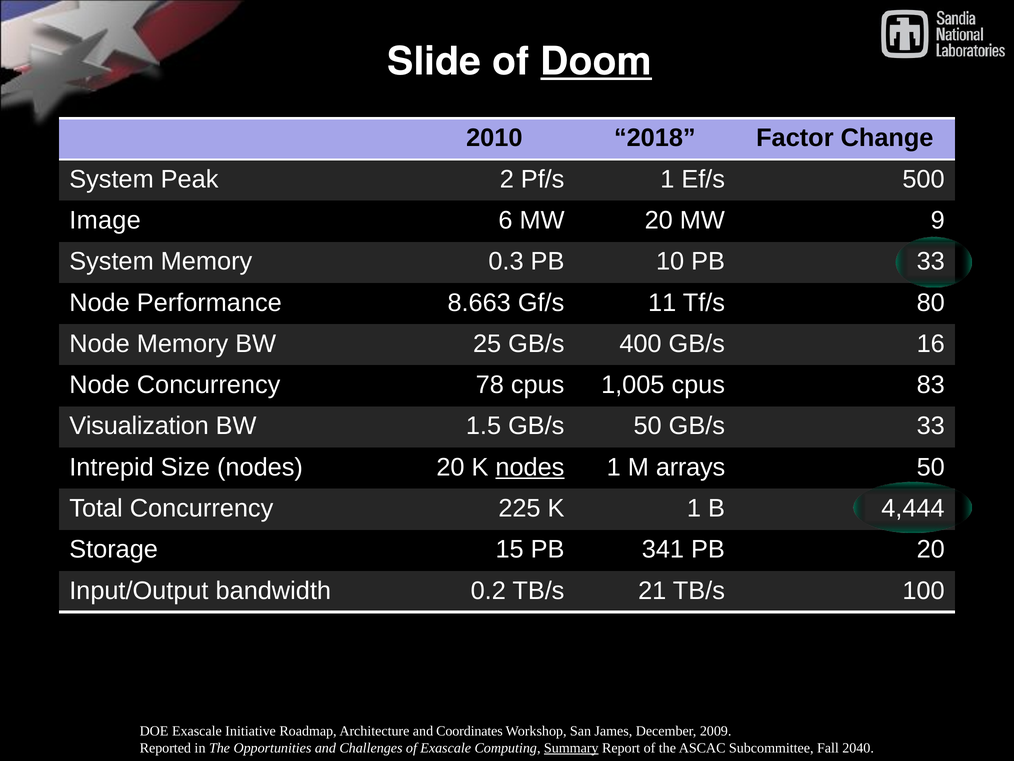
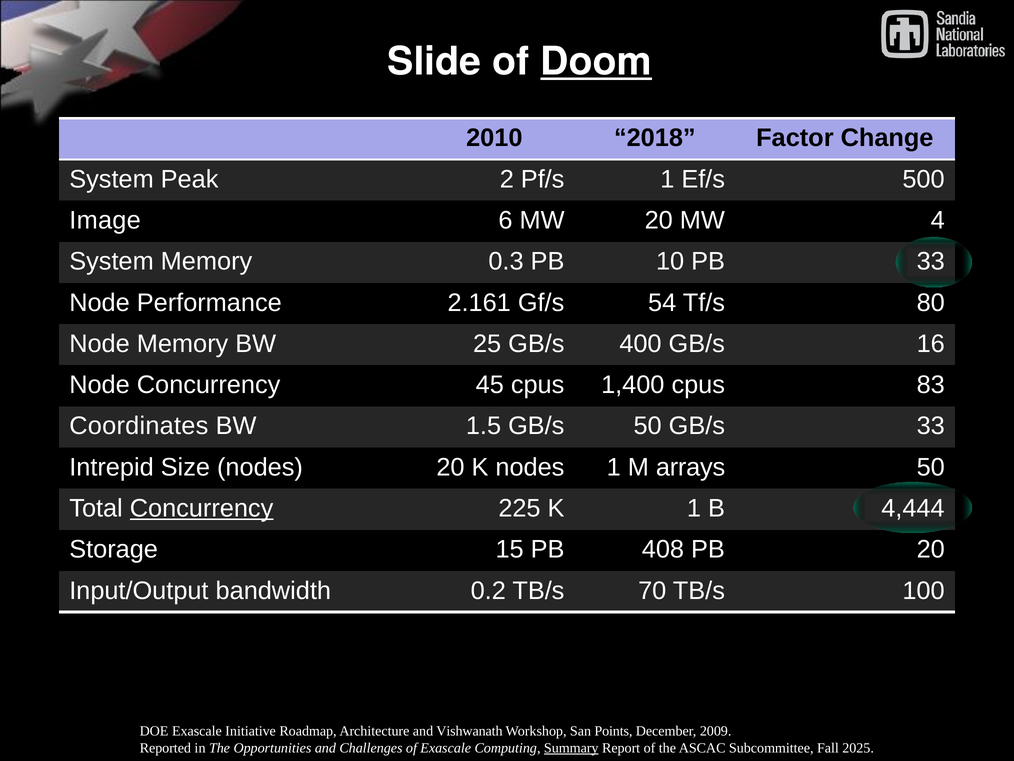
9: 9 -> 4
8.663: 8.663 -> 2.161
11: 11 -> 54
78: 78 -> 45
1,005: 1,005 -> 1,400
Visualization: Visualization -> Coordinates
nodes at (530, 467) underline: present -> none
Concurrency at (202, 508) underline: none -> present
341: 341 -> 408
21: 21 -> 70
Coordinates: Coordinates -> Vishwanath
James: James -> Points
2040: 2040 -> 2025
